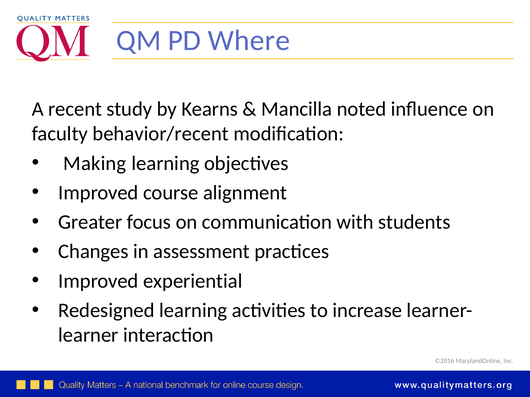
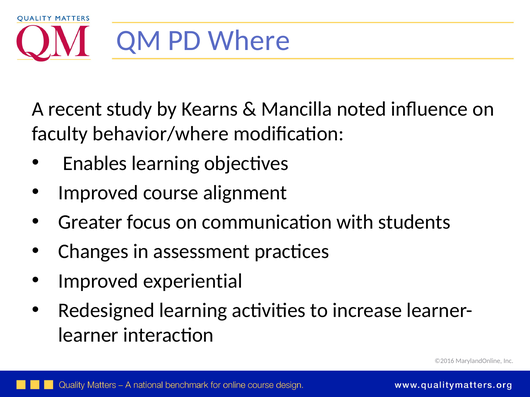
behavior/recent: behavior/recent -> behavior/where
Making: Making -> Enables
